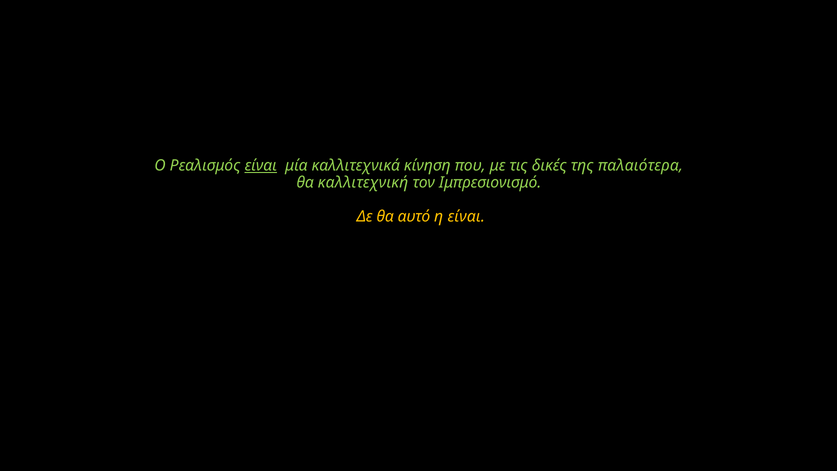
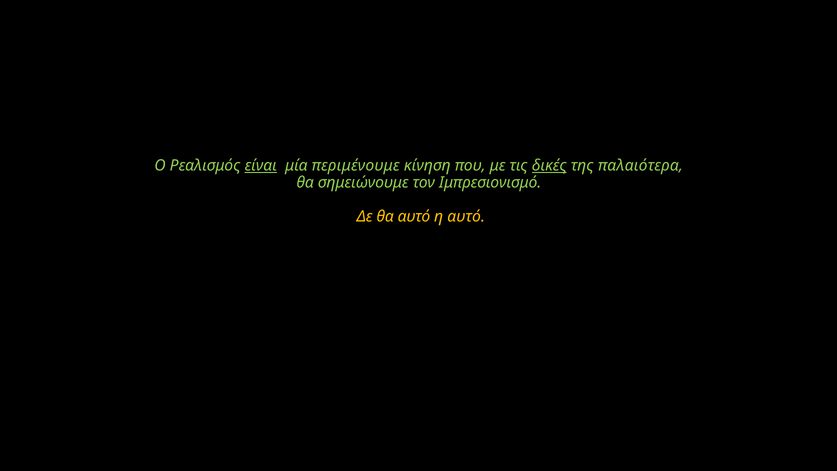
καλλιτεχνικά: καλλιτεχνικά -> περιμένουμε
δικές underline: none -> present
καλλιτεχνική: καλλιτεχνική -> σημειώνουμε
η είναι: είναι -> αυτό
